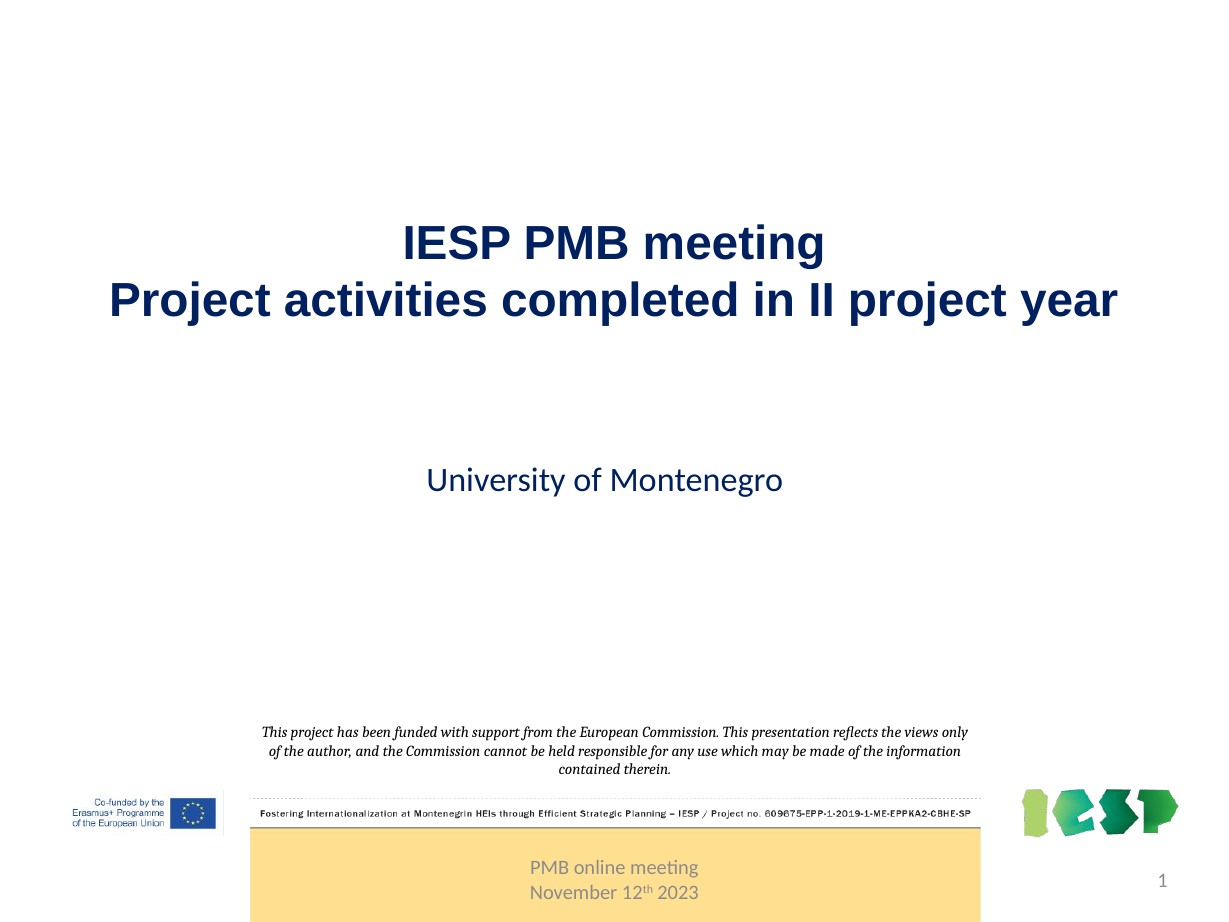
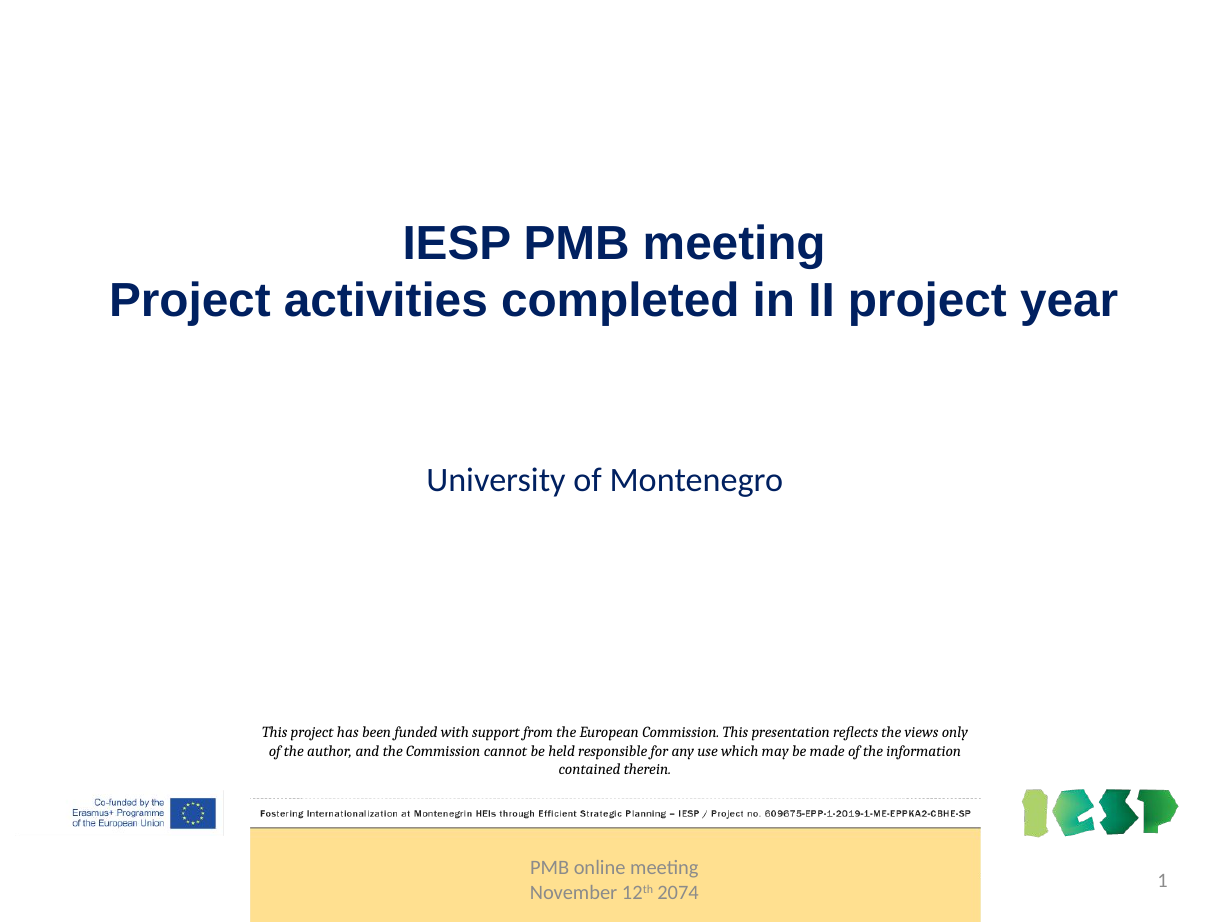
2023: 2023 -> 2074
